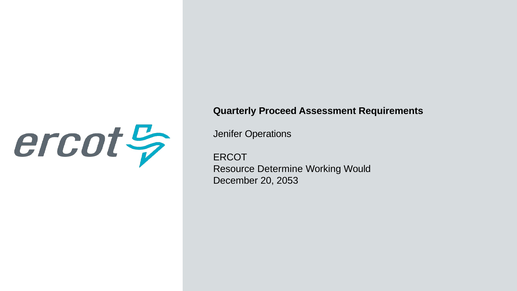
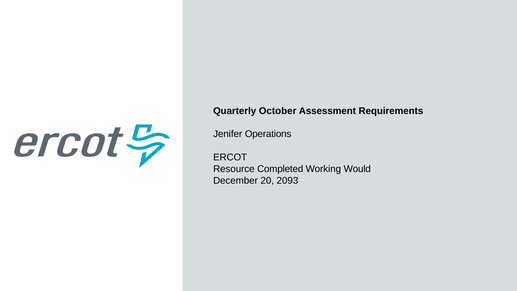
Proceed: Proceed -> October
Determine: Determine -> Completed
2053: 2053 -> 2093
